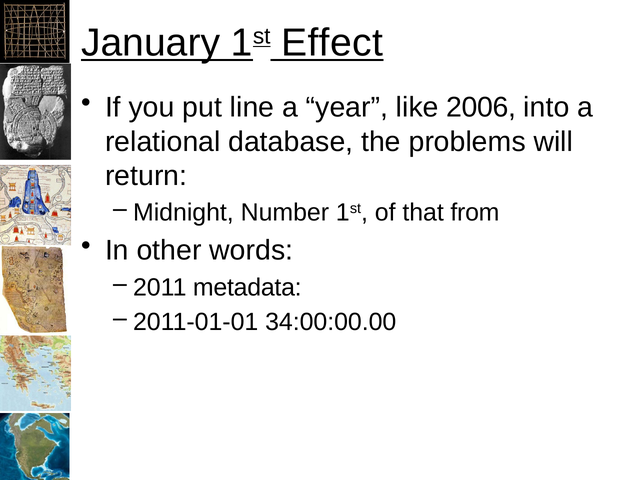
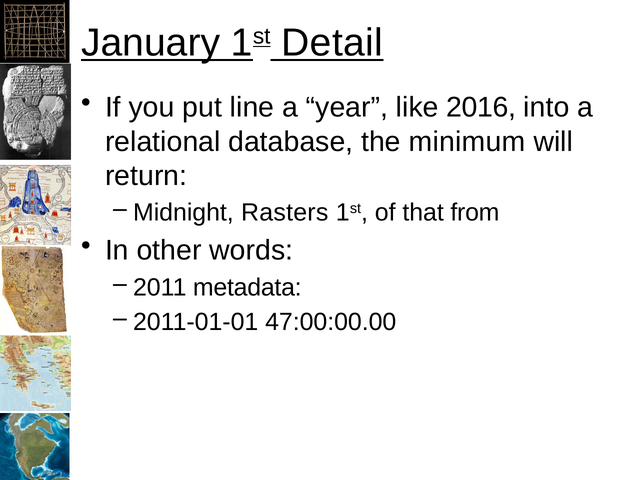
Effect: Effect -> Detail
2006: 2006 -> 2016
problems: problems -> minimum
Number: Number -> Rasters
34:00:00.00: 34:00:00.00 -> 47:00:00.00
